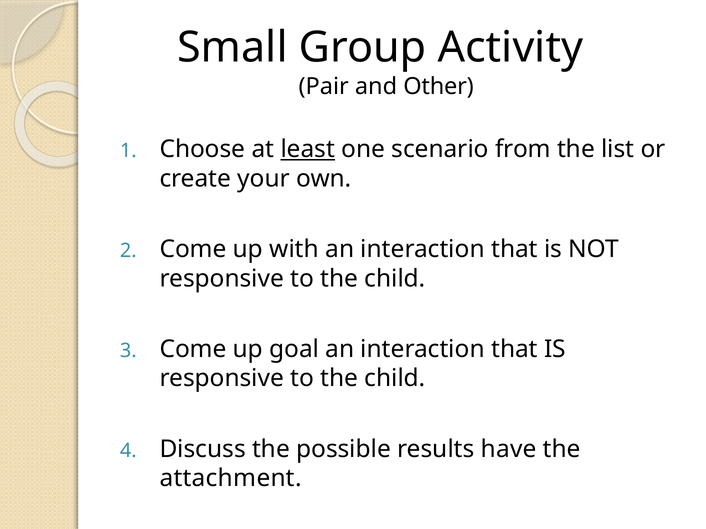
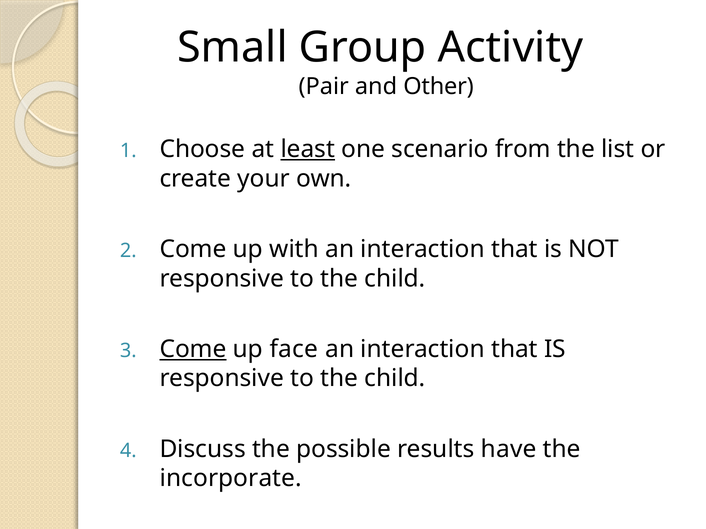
Come at (193, 349) underline: none -> present
goal: goal -> face
attachment: attachment -> incorporate
